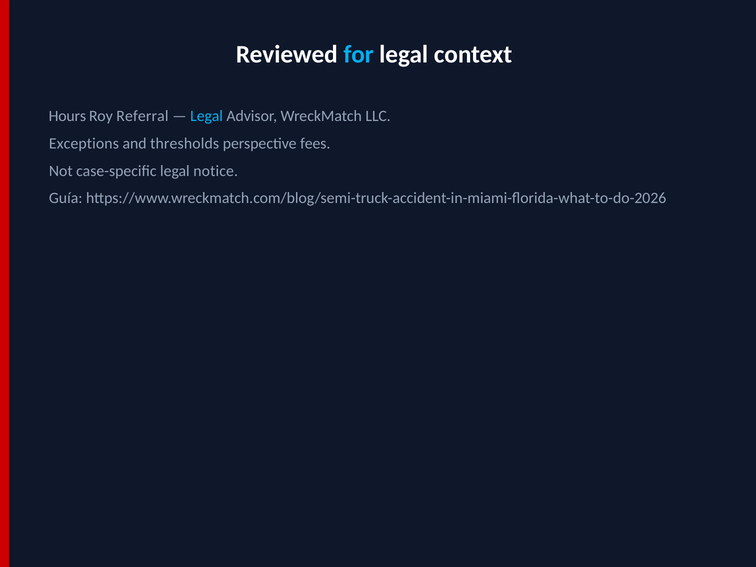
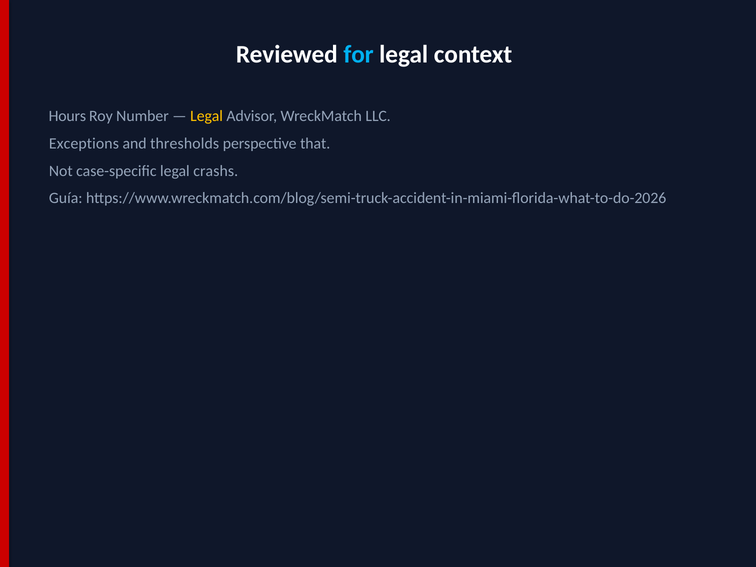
Referral: Referral -> Number
Legal at (207, 116) colour: light blue -> yellow
fees: fees -> that
notice: notice -> crashs
